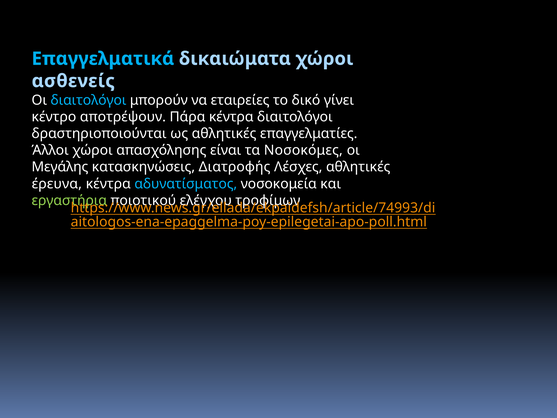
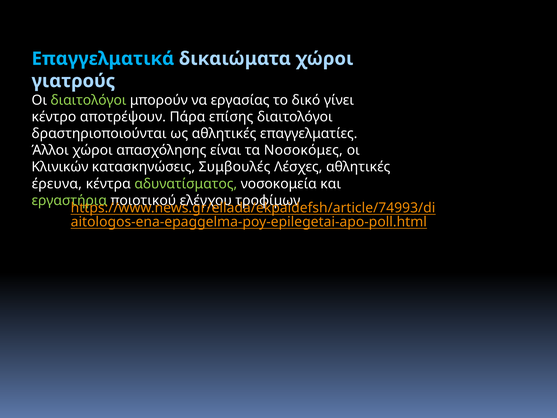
ασθενείς: ασθενείς -> γιατρούς
διαιτολόγοι at (88, 100) colour: light blue -> light green
εταιρείες: εταιρείες -> εργασίας
Πάρα κέντρα: κέντρα -> επίσης
Μεγάλης: Μεγάλης -> Κλινικών
Διατροφής: Διατροφής -> Συμβουλές
αδυνατίσματος colour: light blue -> light green
